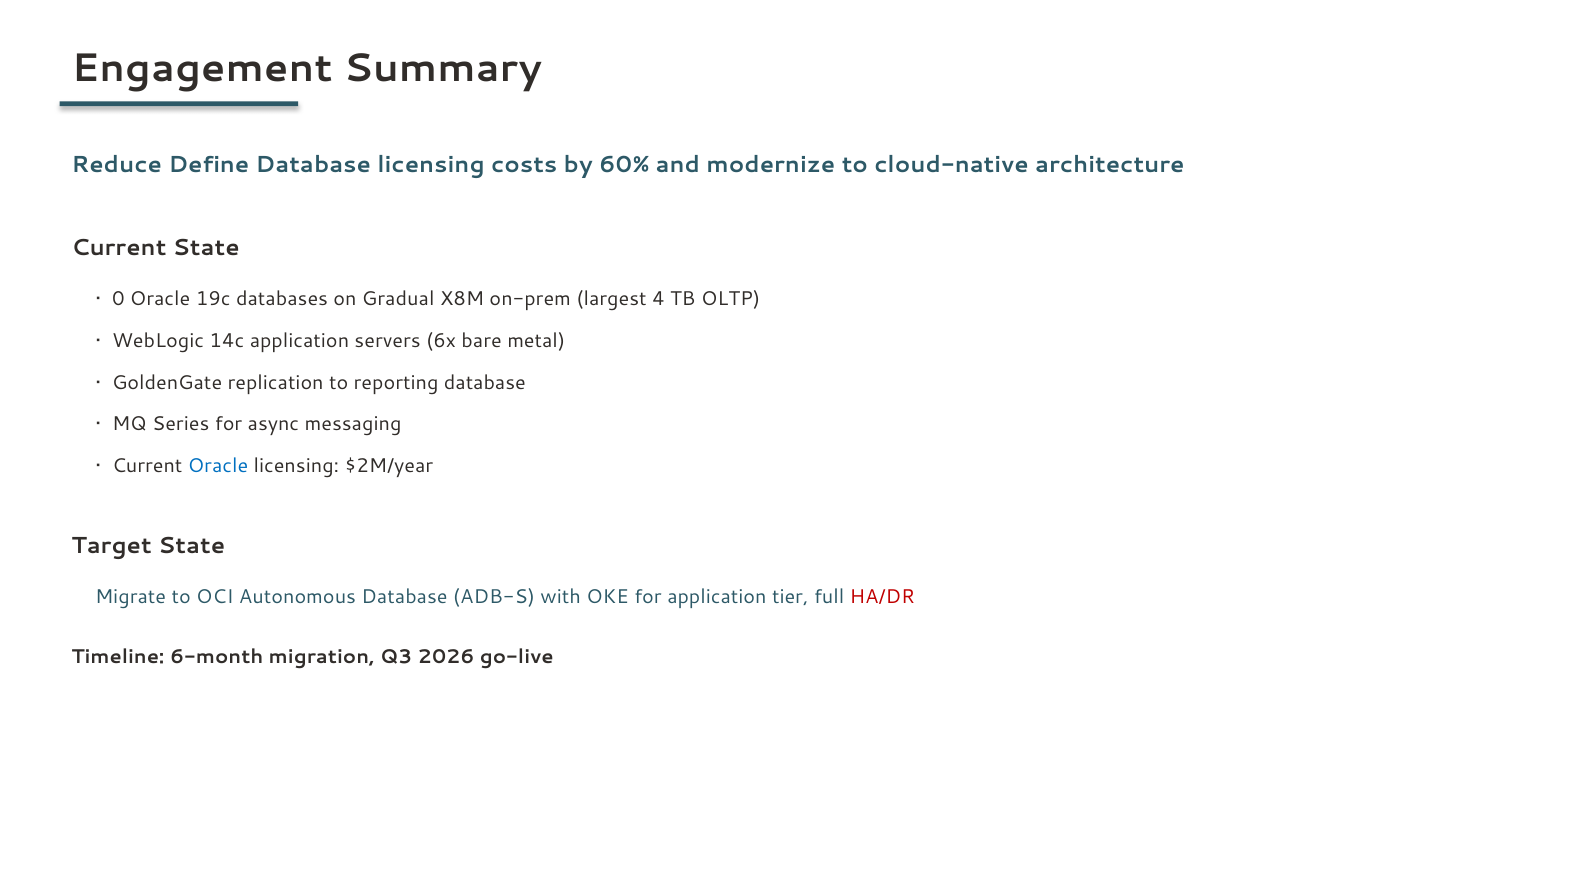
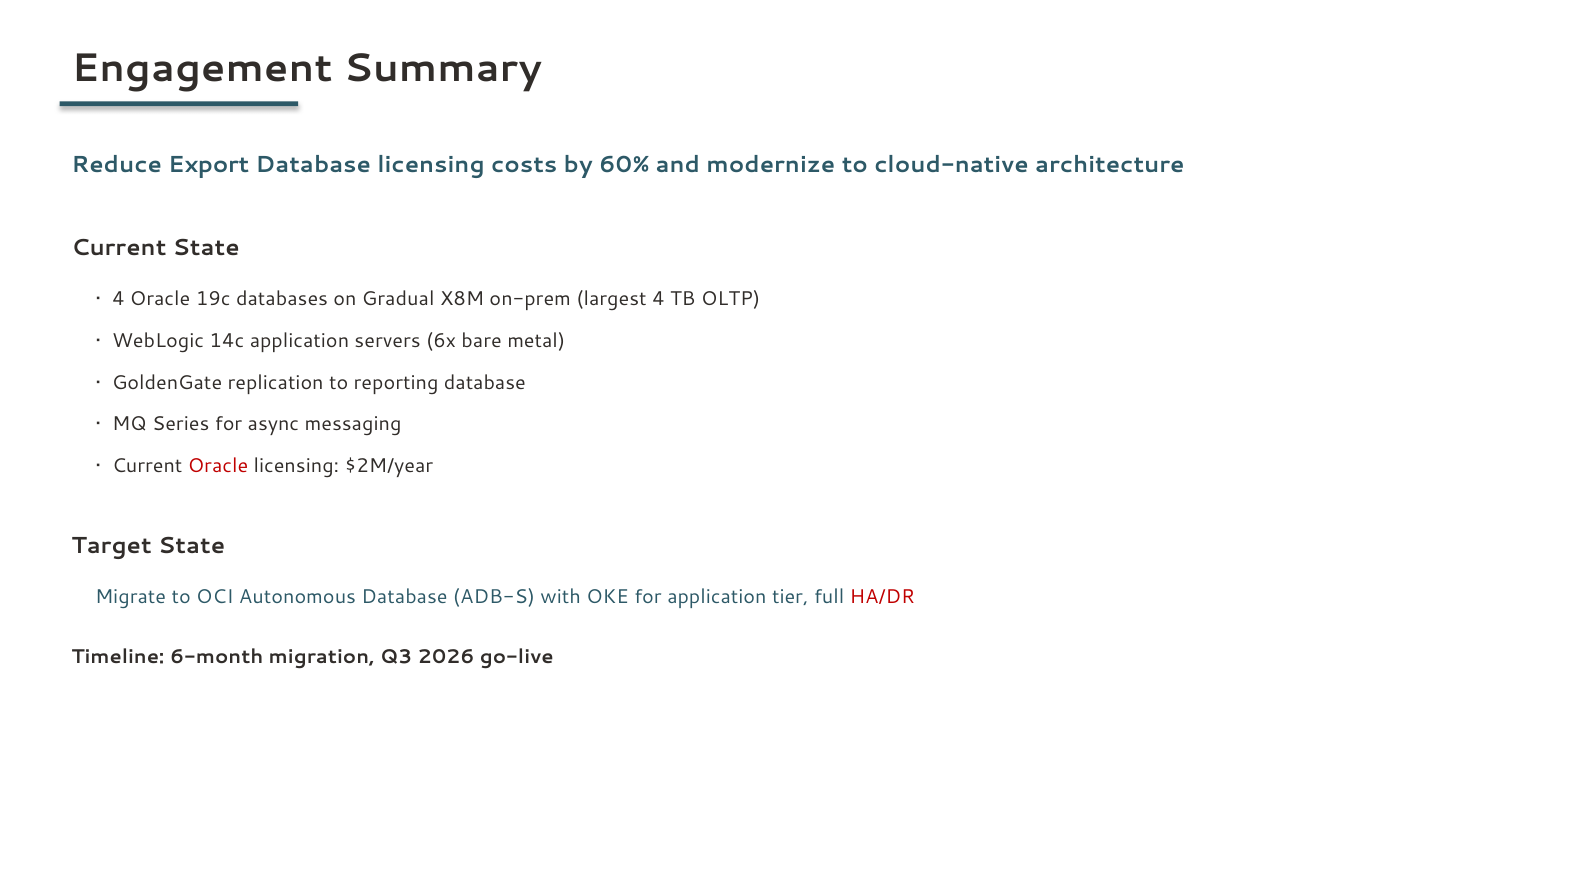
Define: Define -> Export
0 at (118, 299): 0 -> 4
Oracle at (218, 466) colour: blue -> red
